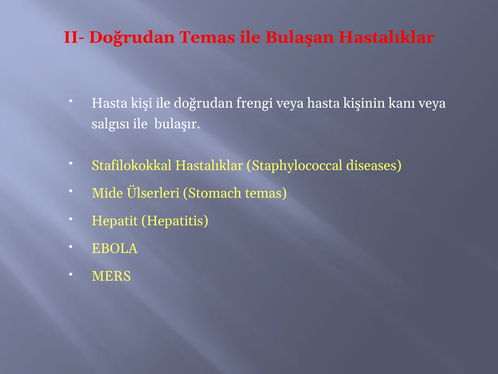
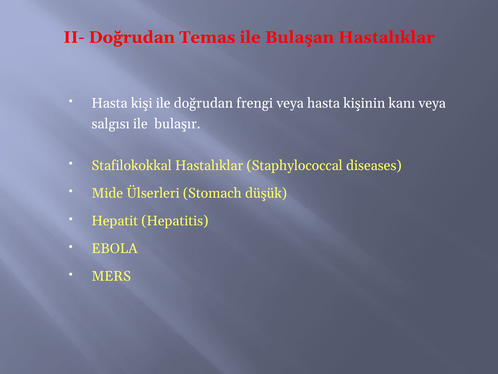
Stomach temas: temas -> düşük
